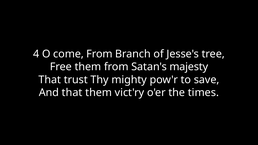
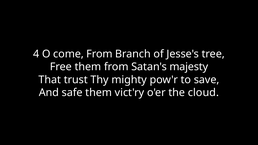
And that: that -> safe
times: times -> cloud
